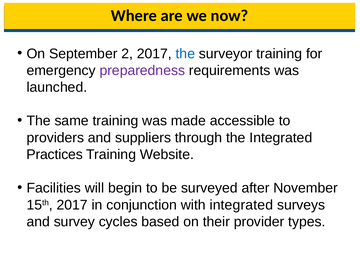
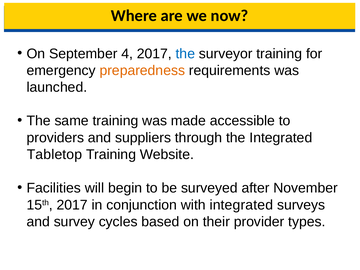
2: 2 -> 4
preparedness colour: purple -> orange
Practices: Practices -> Tabletop
